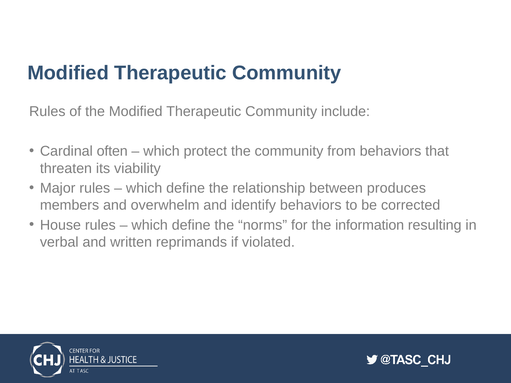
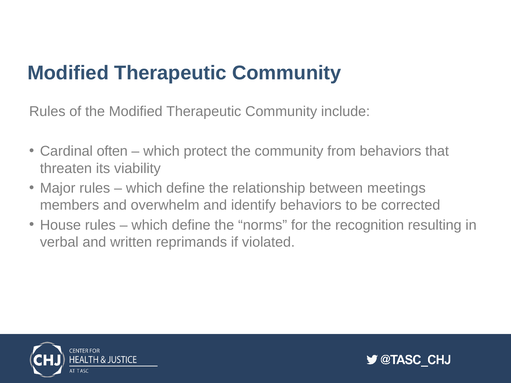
produces: produces -> meetings
information: information -> recognition
